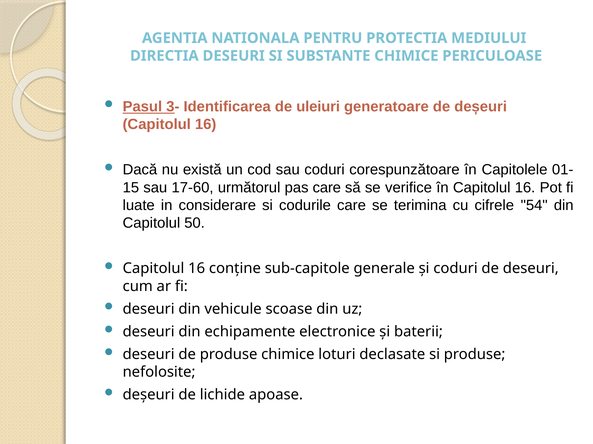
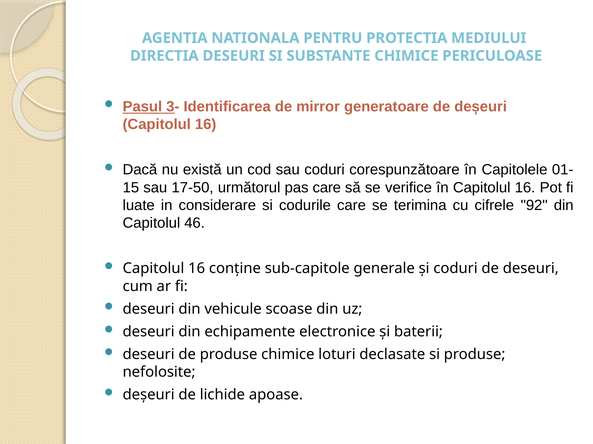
uleiuri: uleiuri -> mirror
17-60: 17-60 -> 17-50
54: 54 -> 92
50: 50 -> 46
